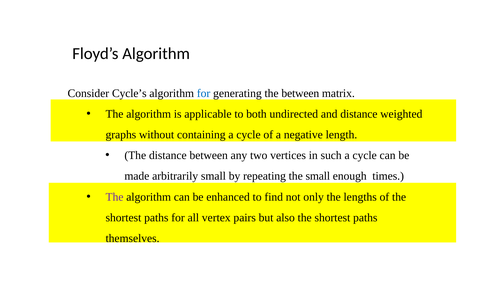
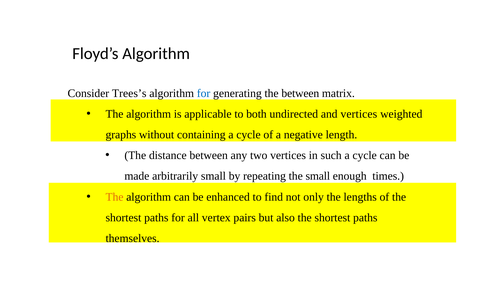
Cycle’s: Cycle’s -> Trees’s
and distance: distance -> vertices
The at (115, 197) colour: purple -> orange
